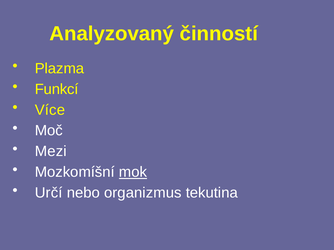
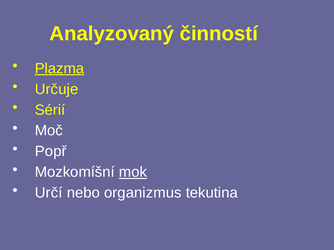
Plazma underline: none -> present
Funkcí: Funkcí -> Určuje
Více: Více -> Sérií
Mezi: Mezi -> Popř
